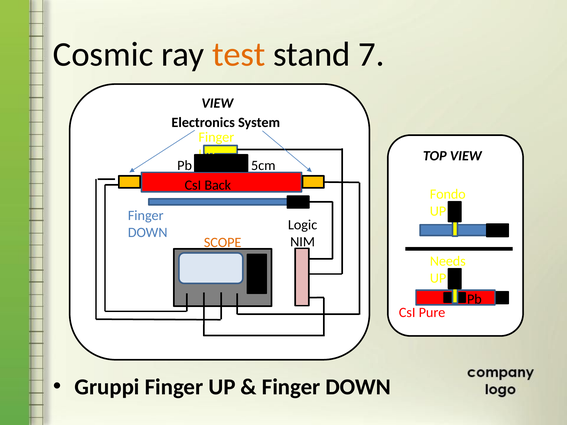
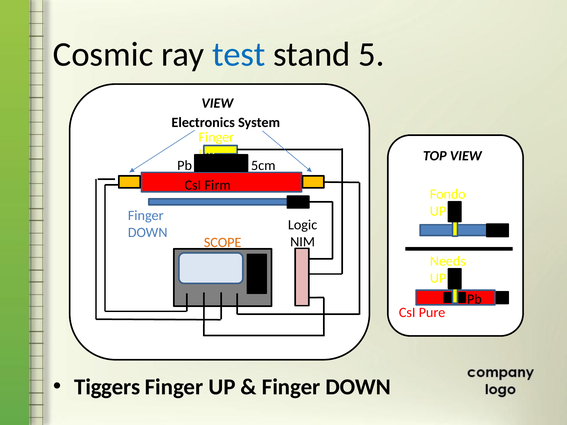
test colour: orange -> blue
7: 7 -> 5
Back: Back -> Firm
Gruppi: Gruppi -> Tiggers
